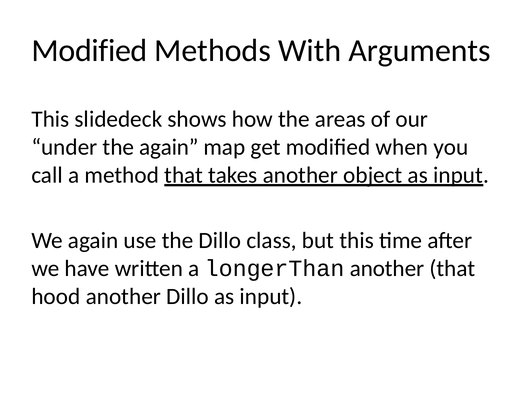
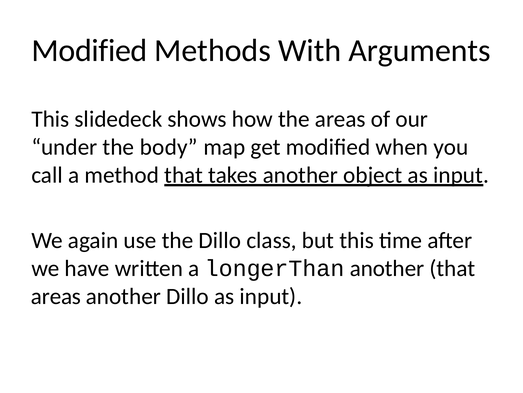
the again: again -> body
hood at (56, 296): hood -> areas
